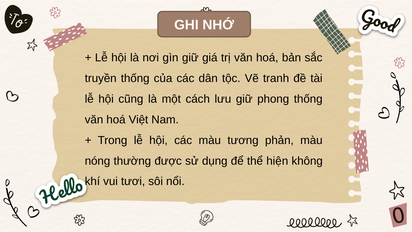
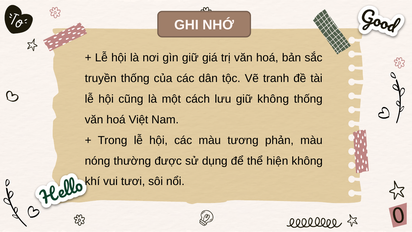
giữ phong: phong -> không
